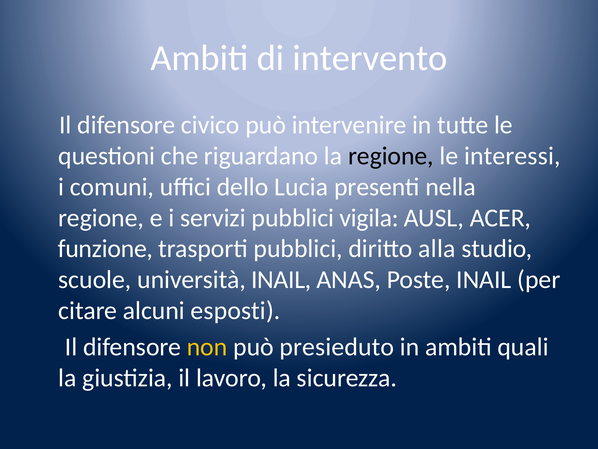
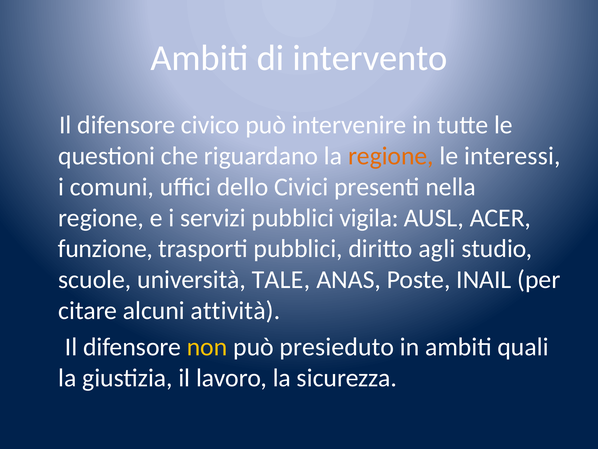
regione at (391, 156) colour: black -> orange
Lucia: Lucia -> Civici
alla: alla -> agli
università INAIL: INAIL -> TALE
esposti: esposti -> attività
